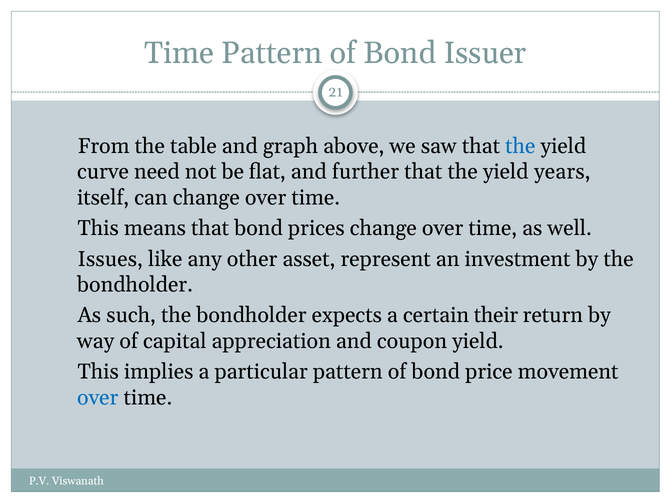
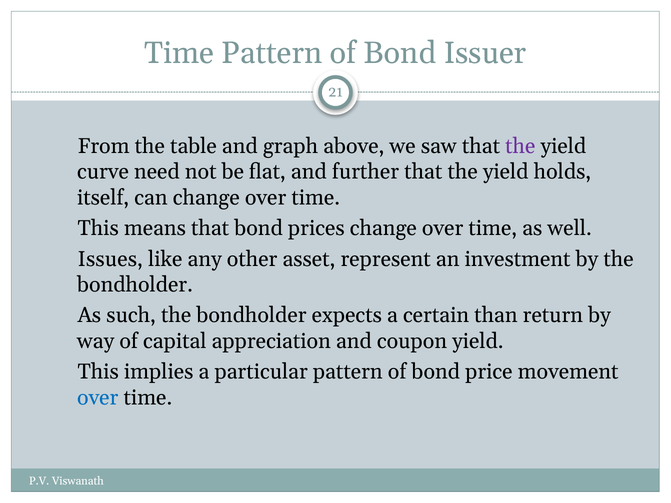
the at (520, 146) colour: blue -> purple
years: years -> holds
their: their -> than
